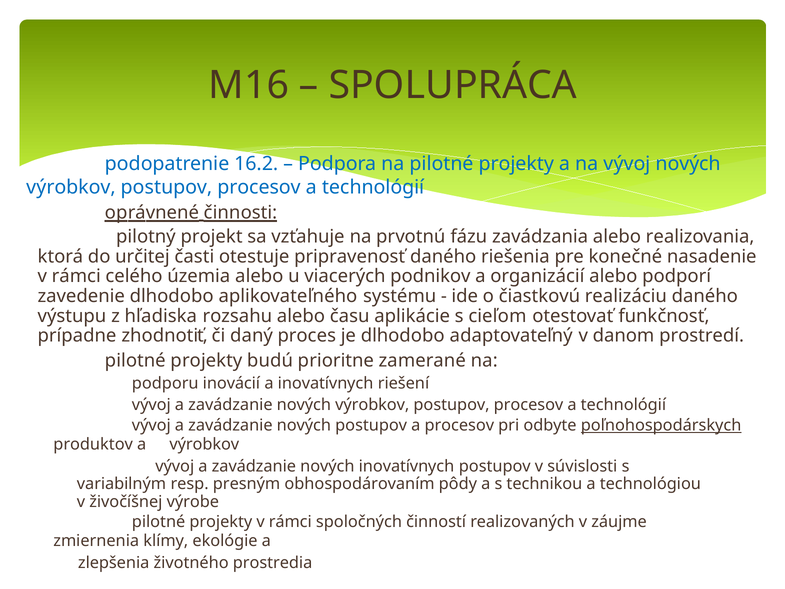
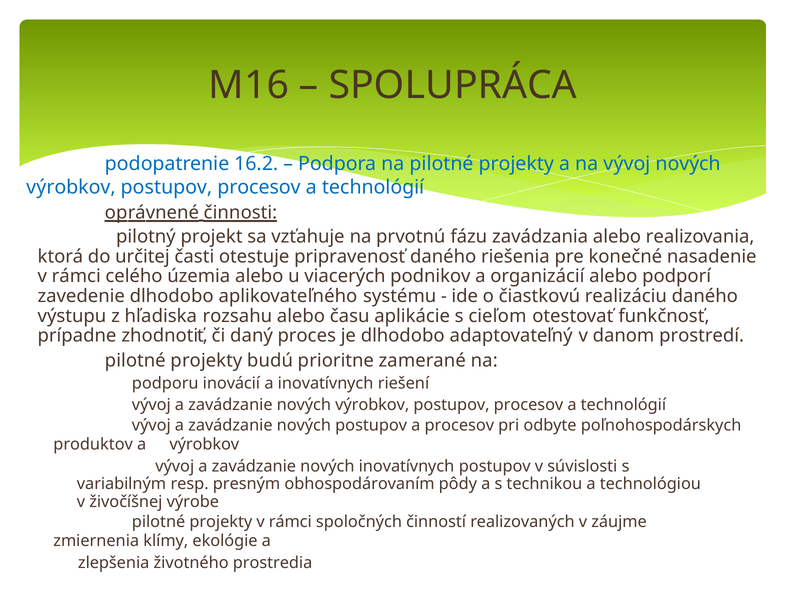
poľnohospodárskych underline: present -> none
